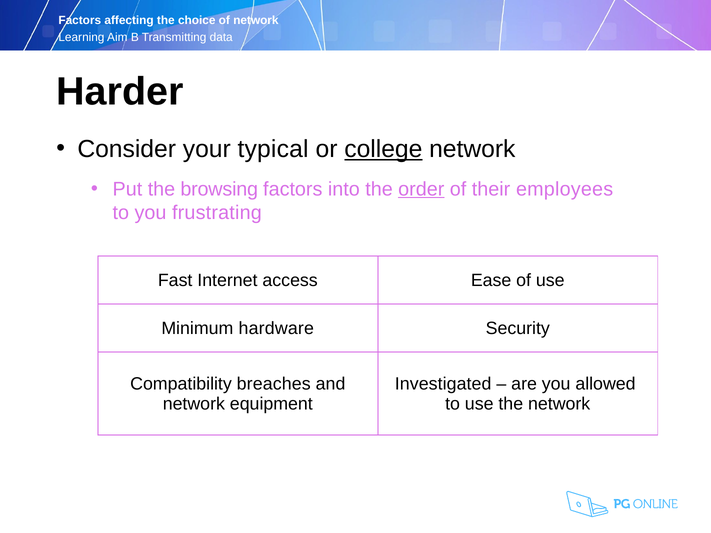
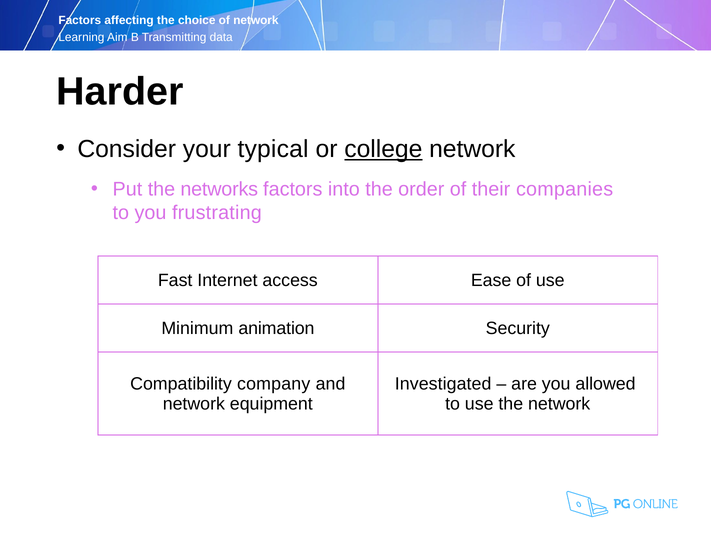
browsing: browsing -> networks
order underline: present -> none
employees: employees -> companies
hardware: hardware -> animation
breaches: breaches -> company
